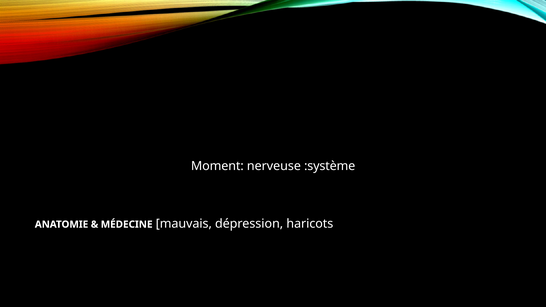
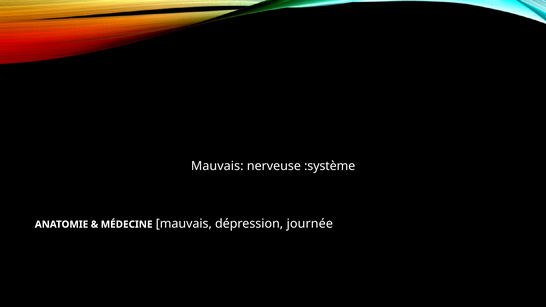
Moment at (217, 166): Moment -> Mauvais
haricots: haricots -> journée
